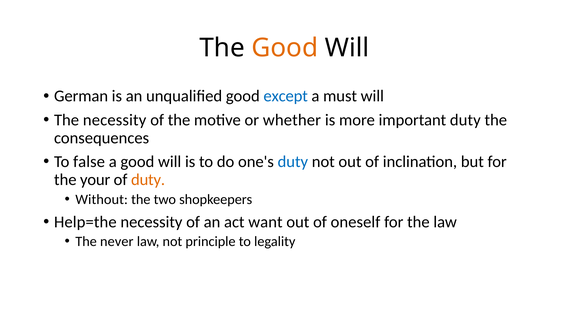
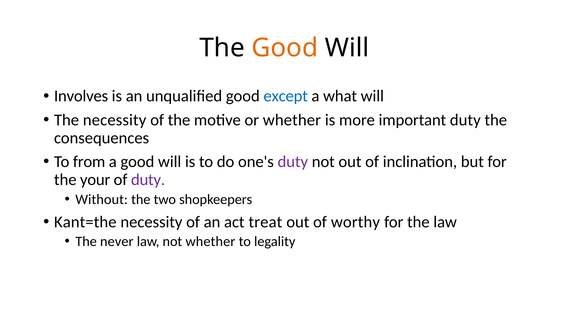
German: German -> Involves
must: must -> what
false: false -> from
duty at (293, 162) colour: blue -> purple
duty at (148, 180) colour: orange -> purple
Help=the: Help=the -> Kant=the
want: want -> treat
oneself: oneself -> worthy
not principle: principle -> whether
